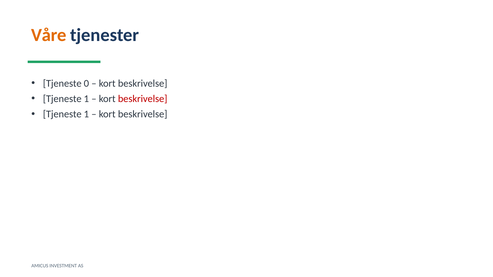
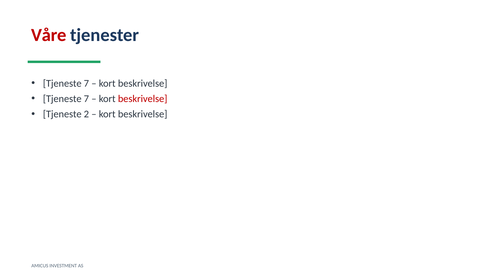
Våre colour: orange -> red
0 at (86, 83): 0 -> 7
1 at (86, 99): 1 -> 7
1 at (86, 114): 1 -> 2
